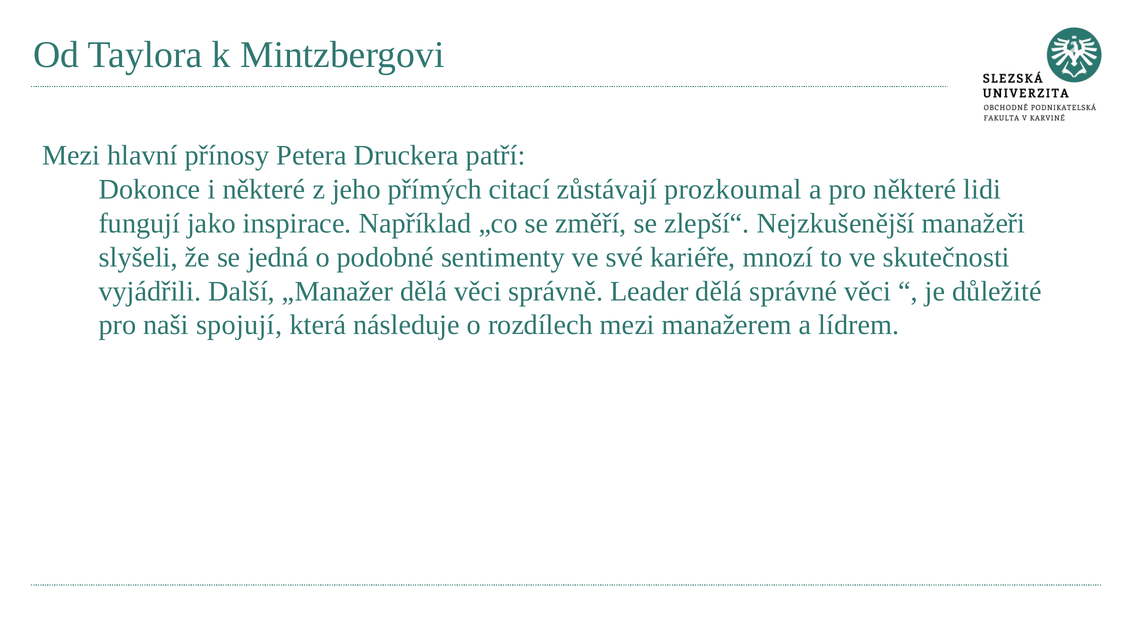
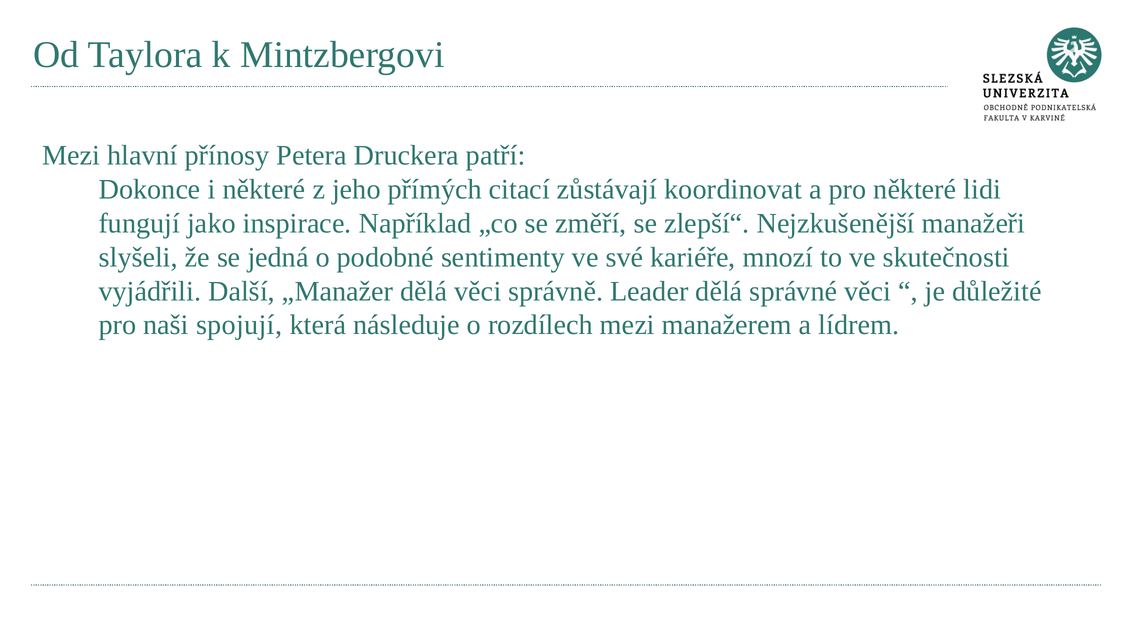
prozkoumal: prozkoumal -> koordinovat
